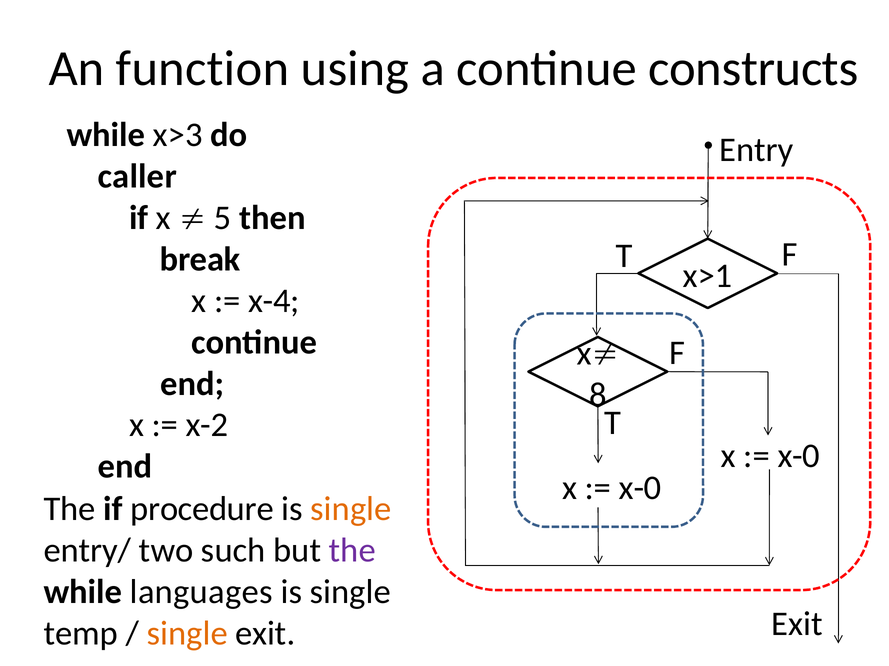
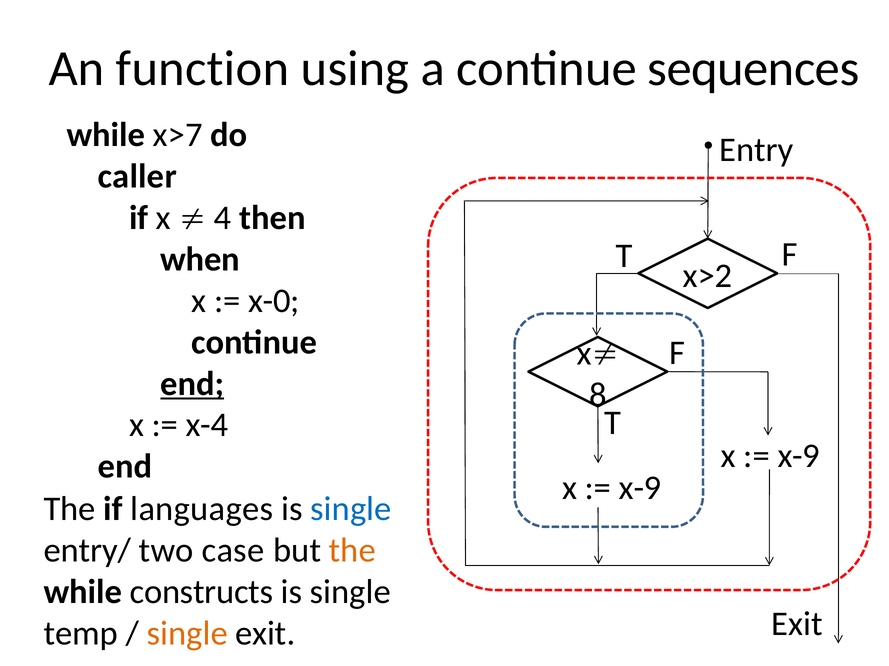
constructs: constructs -> sequences
x>3: x>3 -> x>7
5: 5 -> 4
break: break -> when
x>1: x>1 -> x>2
x-4: x-4 -> x-0
end at (192, 384) underline: none -> present
x-2: x-2 -> x-4
x-0 at (799, 456): x-0 -> x-9
x-0 at (640, 488): x-0 -> x-9
procedure: procedure -> languages
single at (351, 509) colour: orange -> blue
such: such -> case
the at (352, 551) colour: purple -> orange
languages: languages -> constructs
